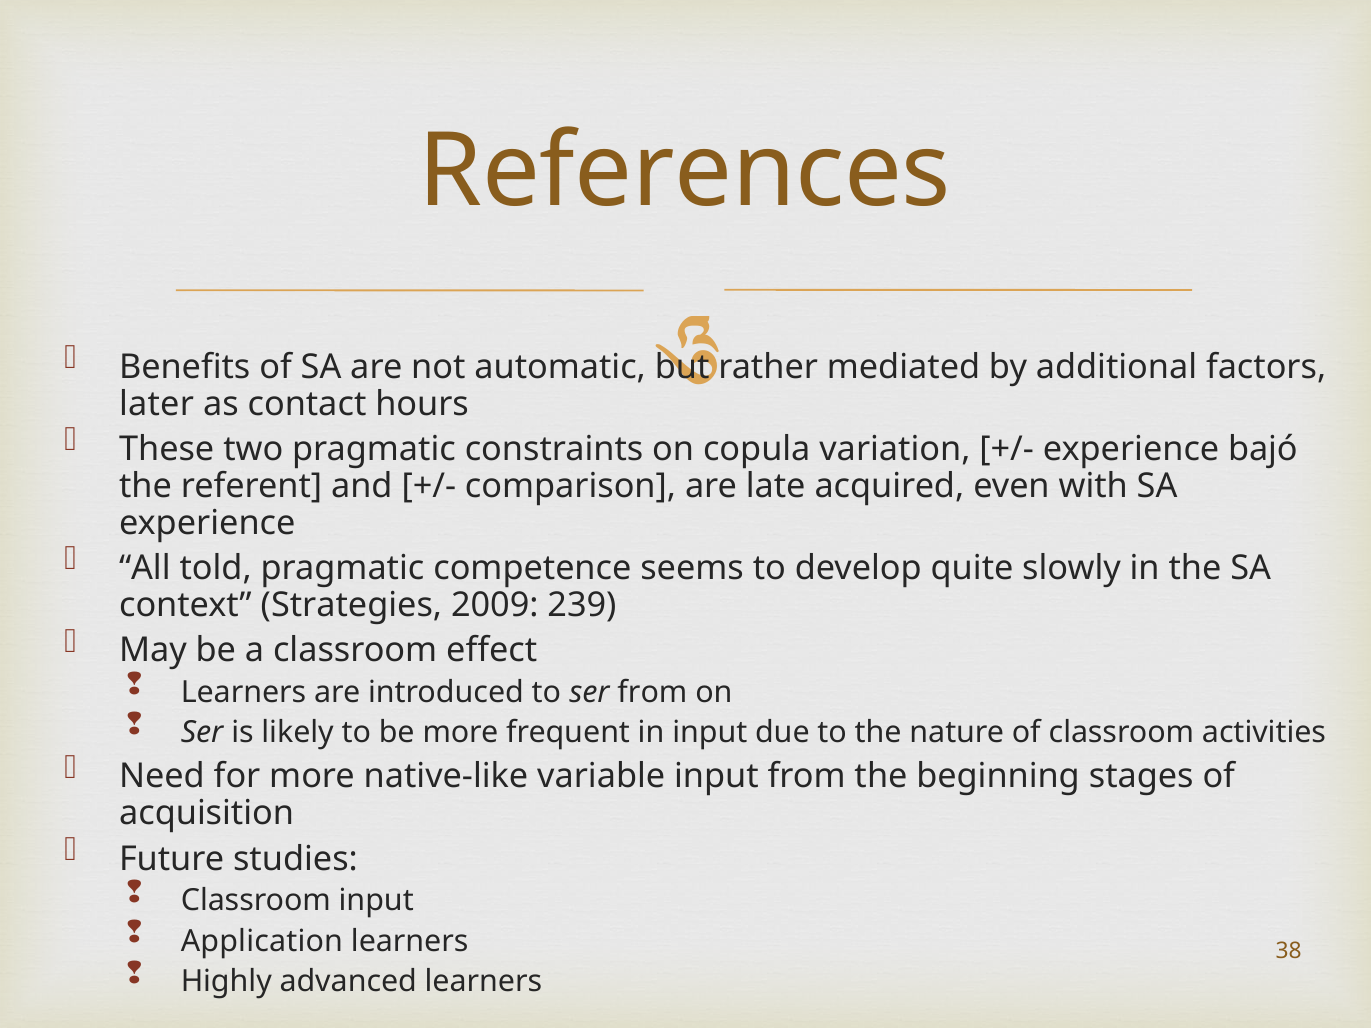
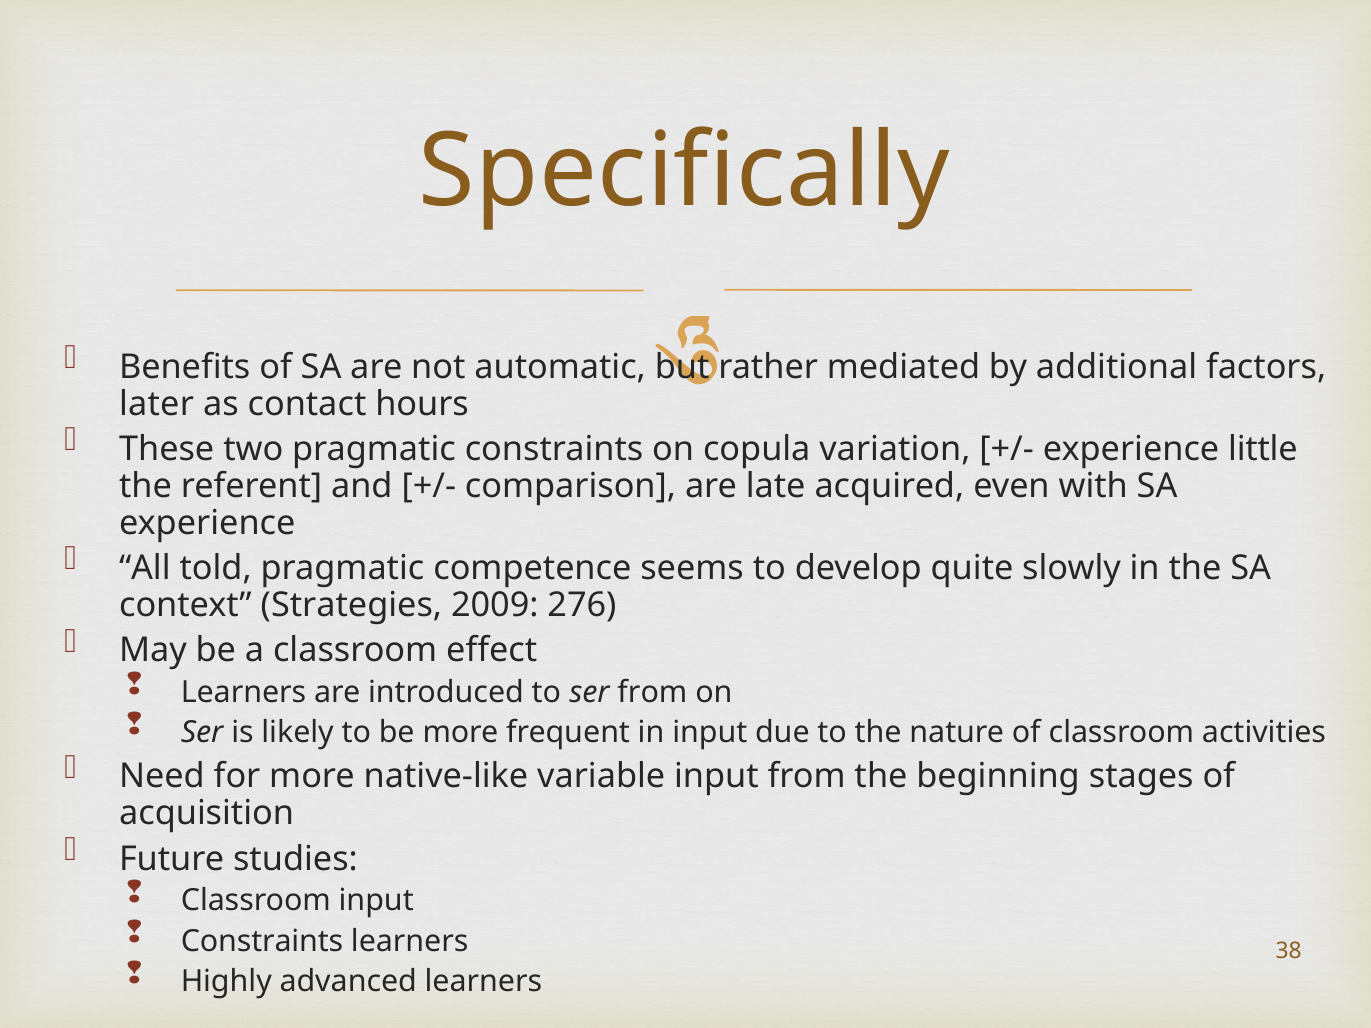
References: References -> Specifically
bajó: bajó -> little
239: 239 -> 276
Application at (262, 941): Application -> Constraints
